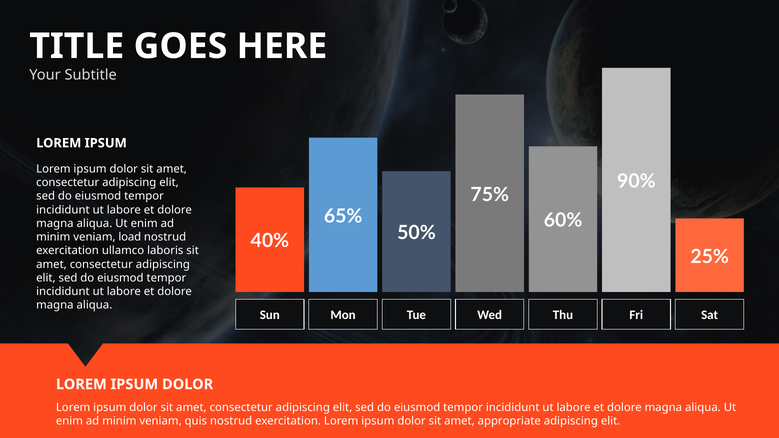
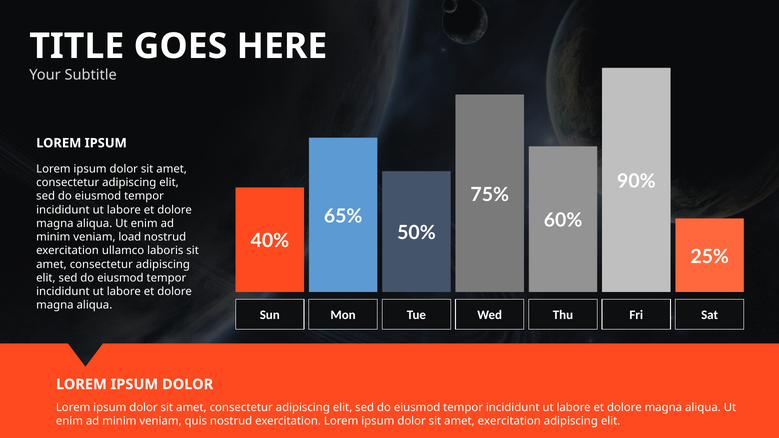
amet appropriate: appropriate -> exercitation
